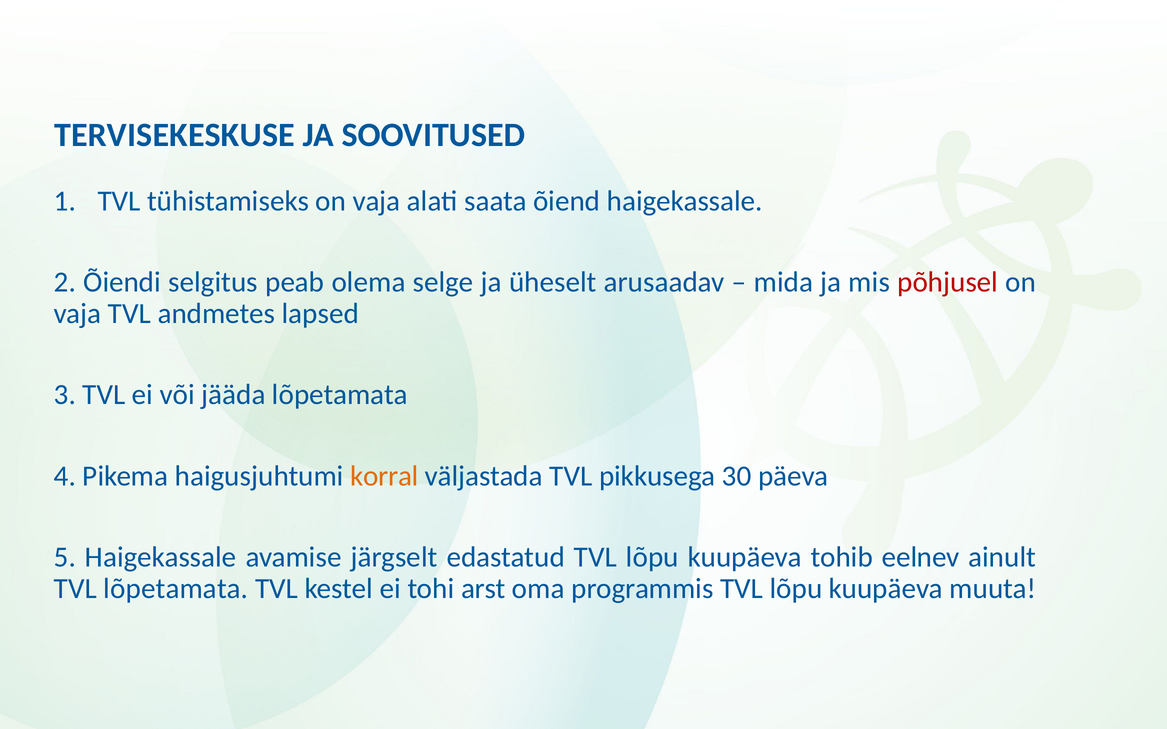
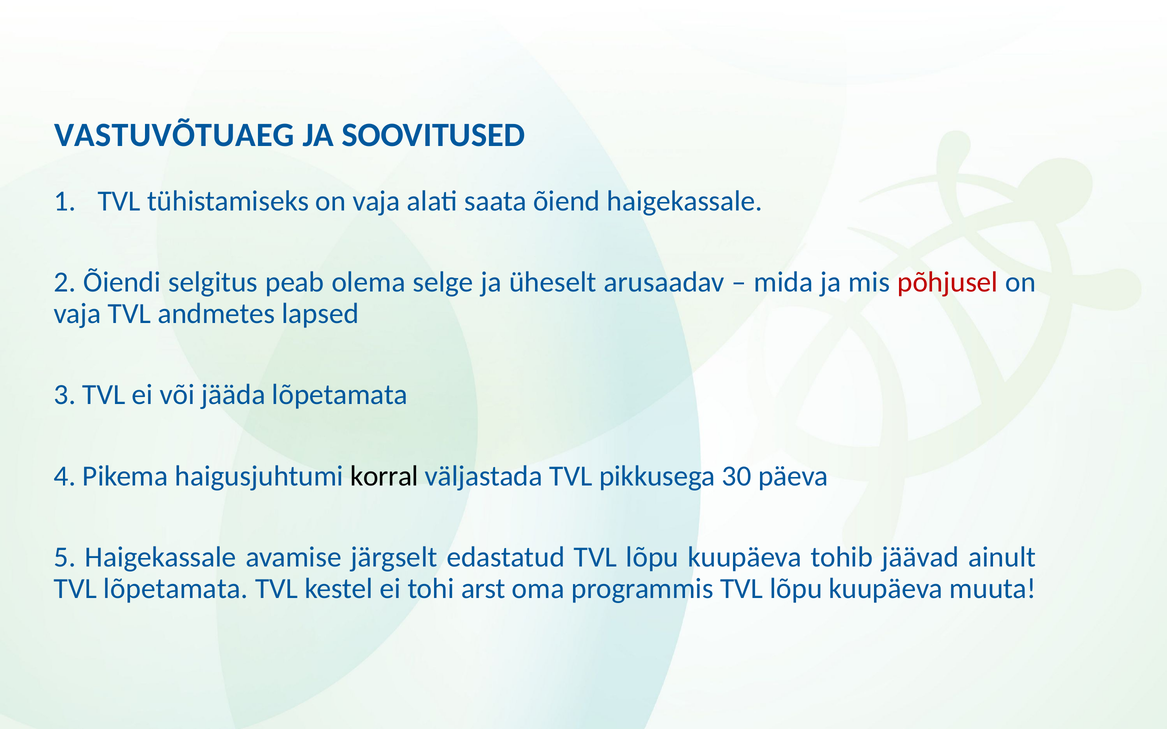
TERVISEKESKUSE: TERVISEKESKUSE -> VASTUVÕTUAEG
korral colour: orange -> black
eelnev: eelnev -> jäävad
